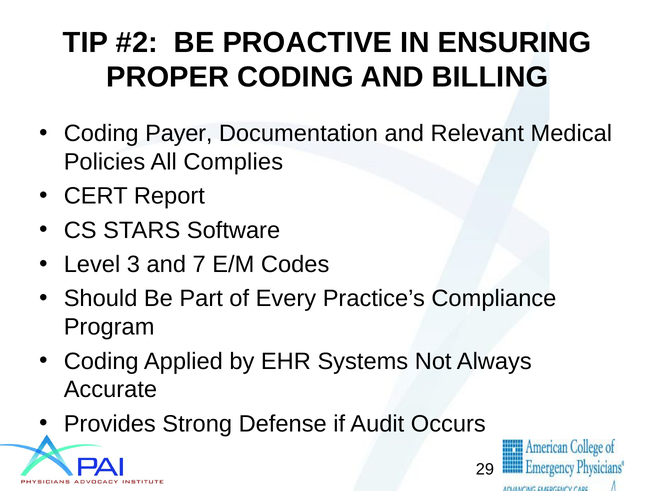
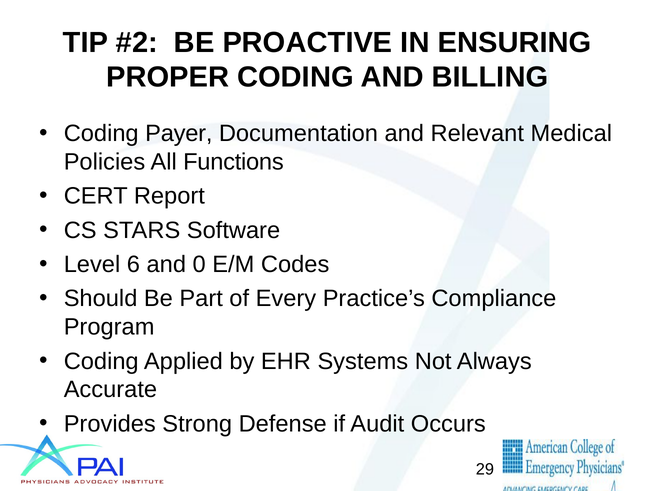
Complies: Complies -> Functions
3: 3 -> 6
7: 7 -> 0
